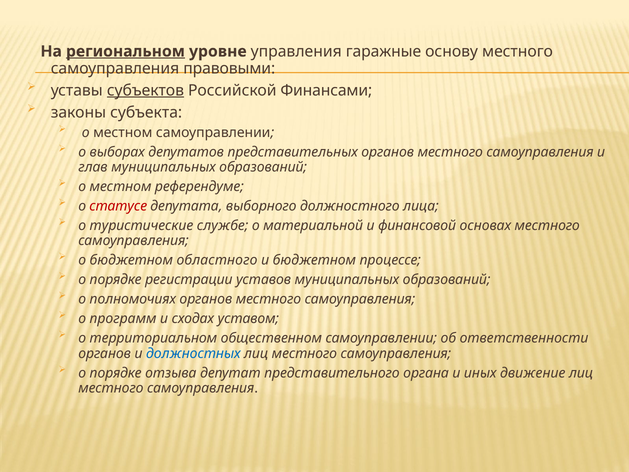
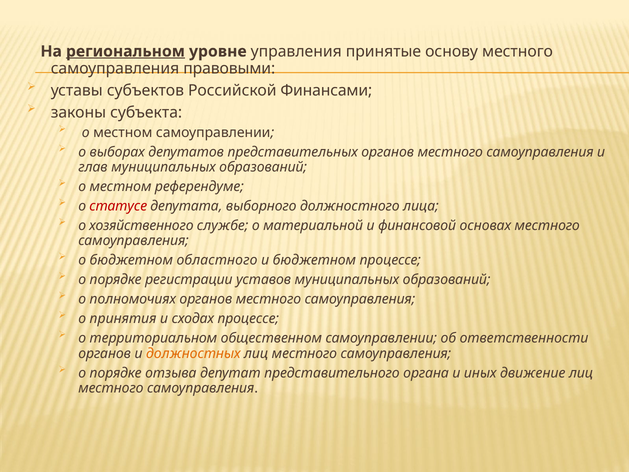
гаражные: гаражные -> принятые
субъектов underline: present -> none
туристические: туристические -> хозяйственного
программ: программ -> принятия
сходах уставом: уставом -> процессе
должностных colour: blue -> orange
